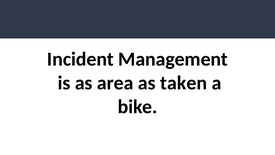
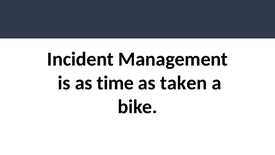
area: area -> time
